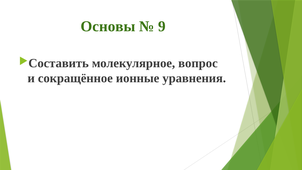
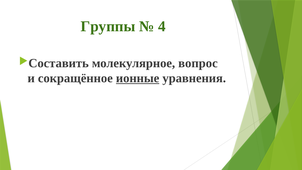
Основы: Основы -> Группы
9: 9 -> 4
ионные underline: none -> present
